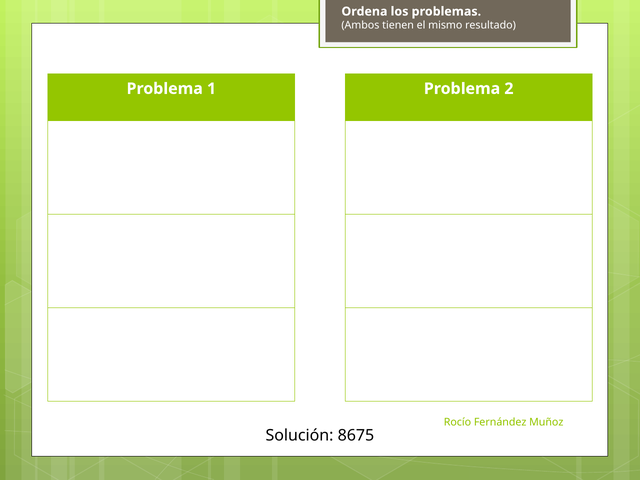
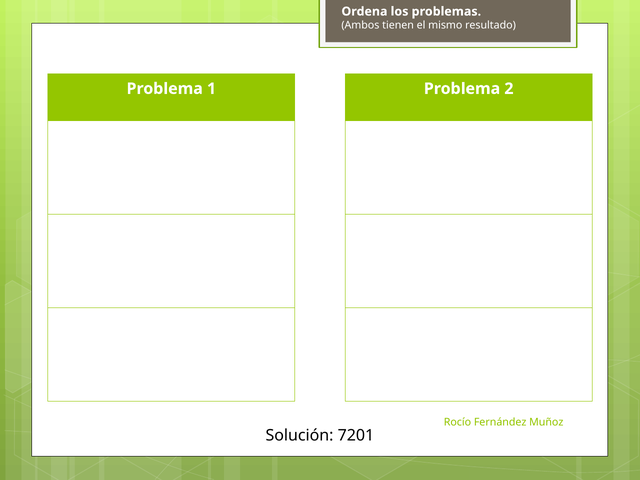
8675: 8675 -> 7201
